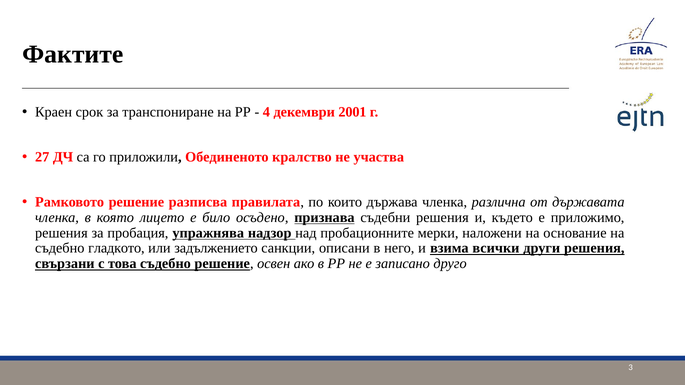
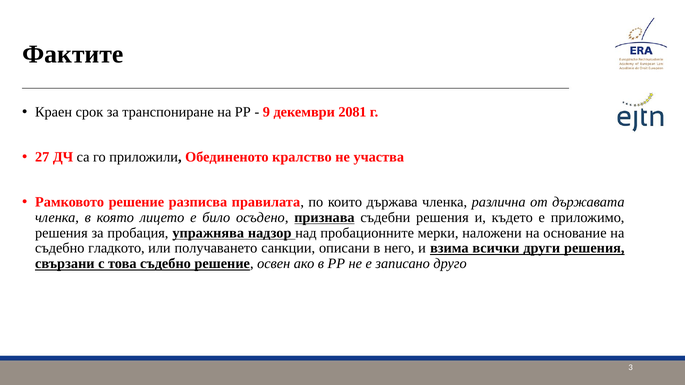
4: 4 -> 9
2001: 2001 -> 2081
задължението: задължението -> получаването
